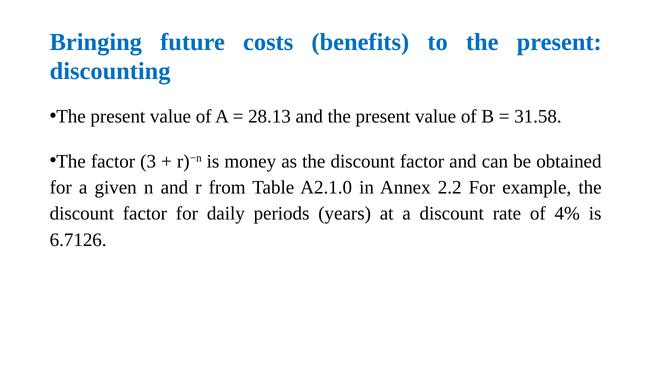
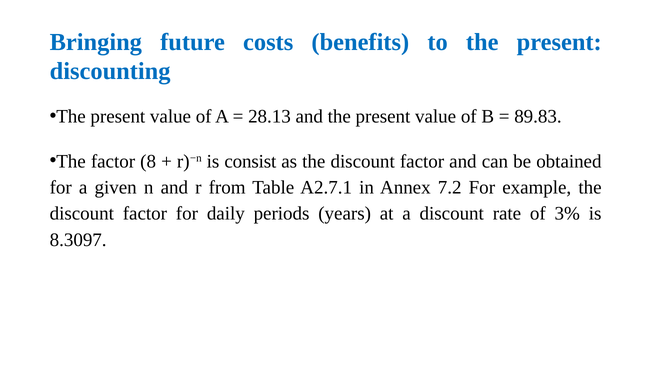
31.58: 31.58 -> 89.83
3: 3 -> 8
money: money -> consist
A2.1.0: A2.1.0 -> A2.7.1
2.2: 2.2 -> 7.2
4%: 4% -> 3%
6.7126: 6.7126 -> 8.3097
